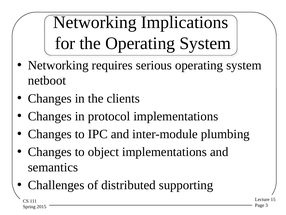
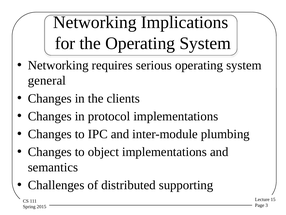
netboot: netboot -> general
